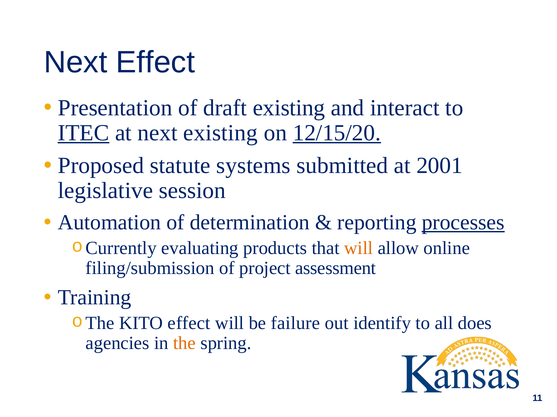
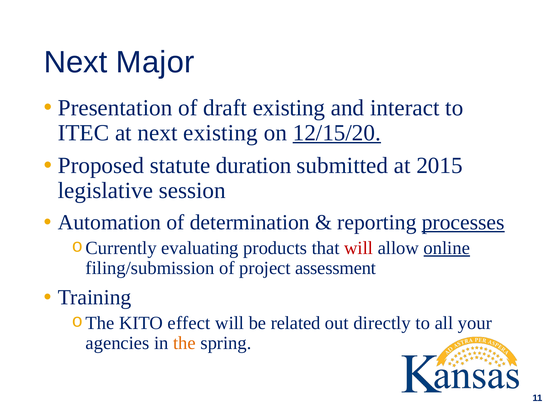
Next Effect: Effect -> Major
ITEC underline: present -> none
systems: systems -> duration
2001: 2001 -> 2015
will at (359, 248) colour: orange -> red
online underline: none -> present
failure: failure -> related
identify: identify -> directly
does: does -> your
